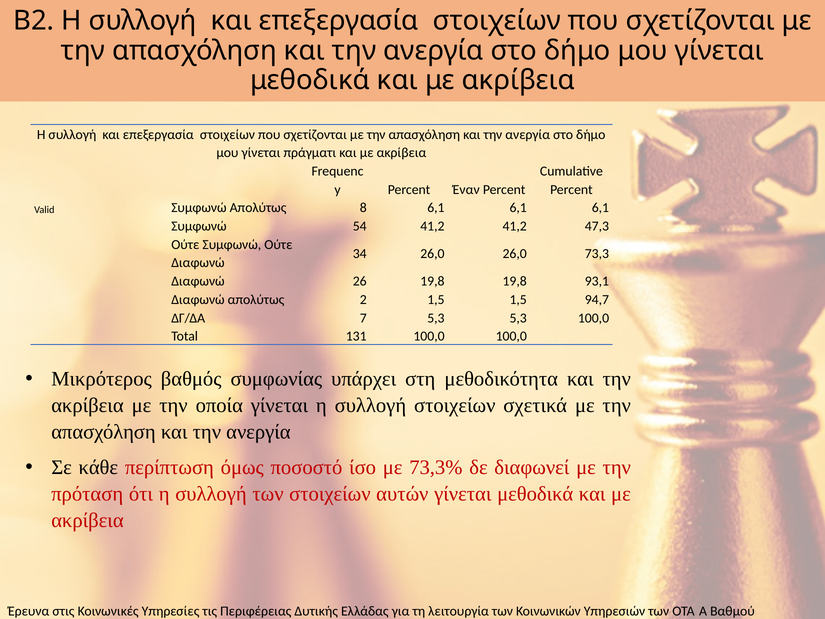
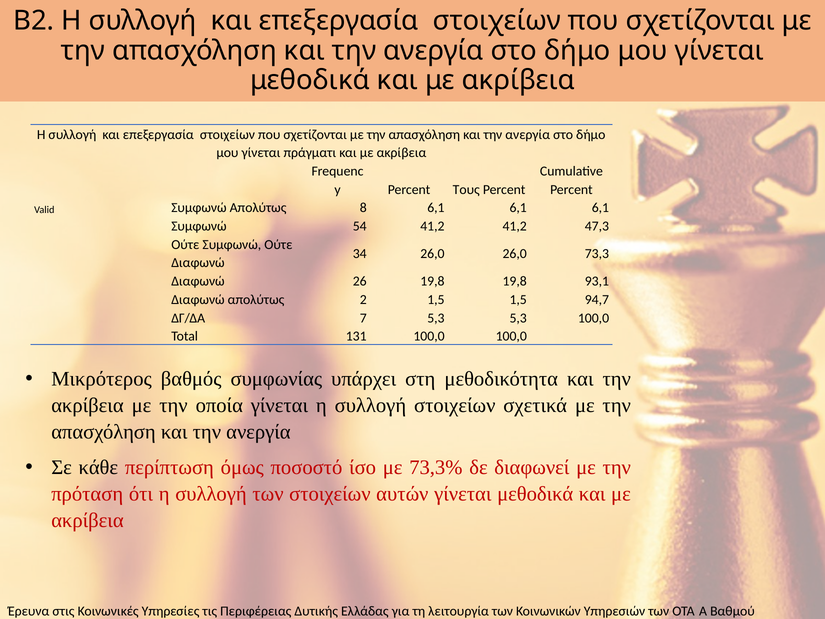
Έναν: Έναν -> Τους
